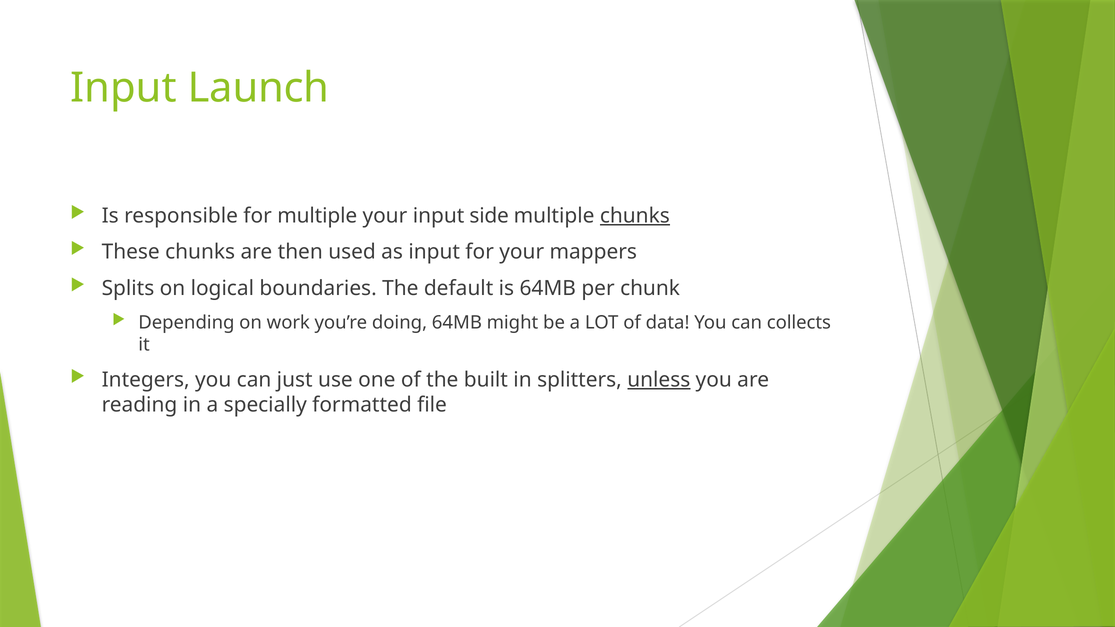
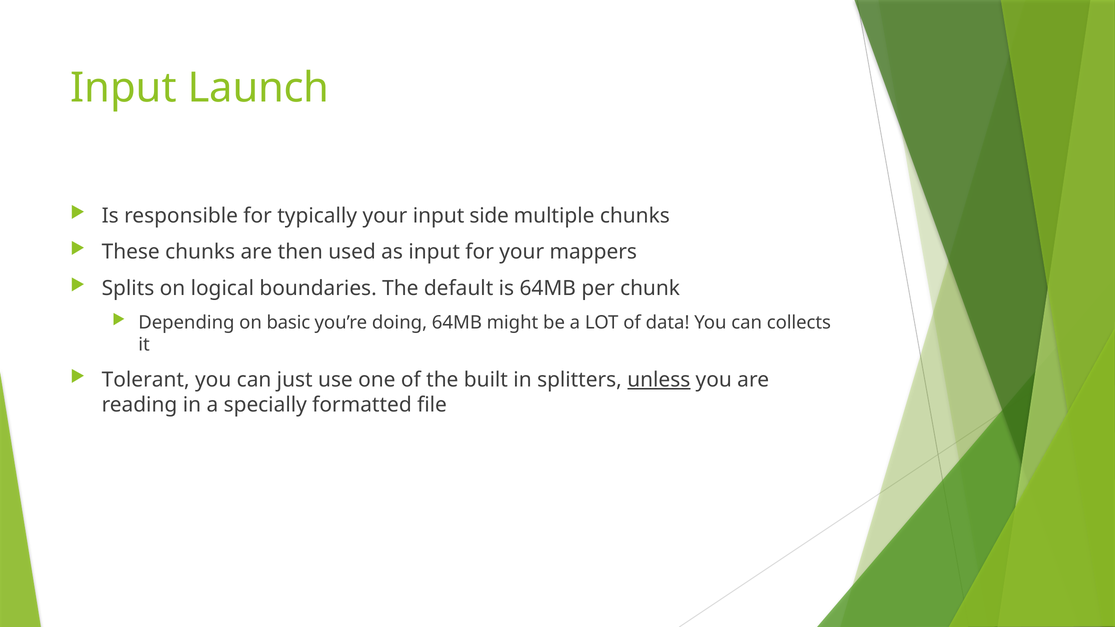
for multiple: multiple -> typically
chunks at (635, 216) underline: present -> none
work: work -> basic
Integers: Integers -> Tolerant
